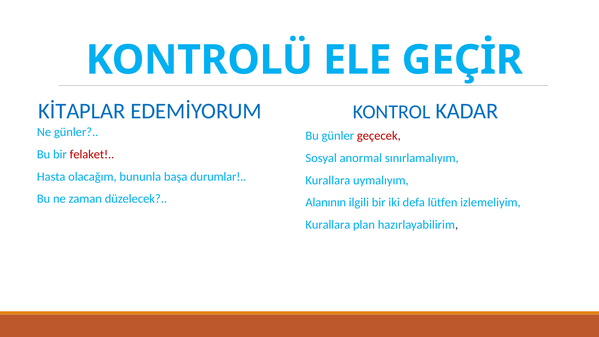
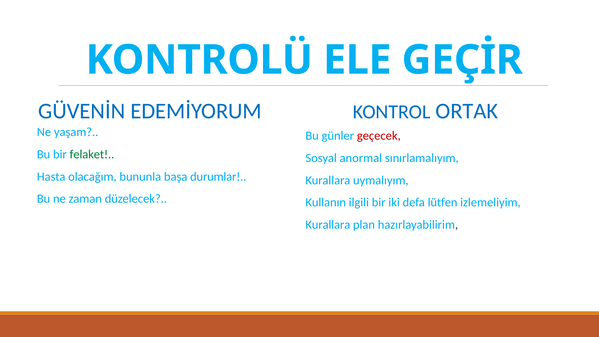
KİTAPLAR: KİTAPLAR -> GÜVENİN
KADAR: KADAR -> ORTAK
Ne günler: günler -> yaşam
felaket colour: red -> green
Alanının: Alanının -> Kullanın
